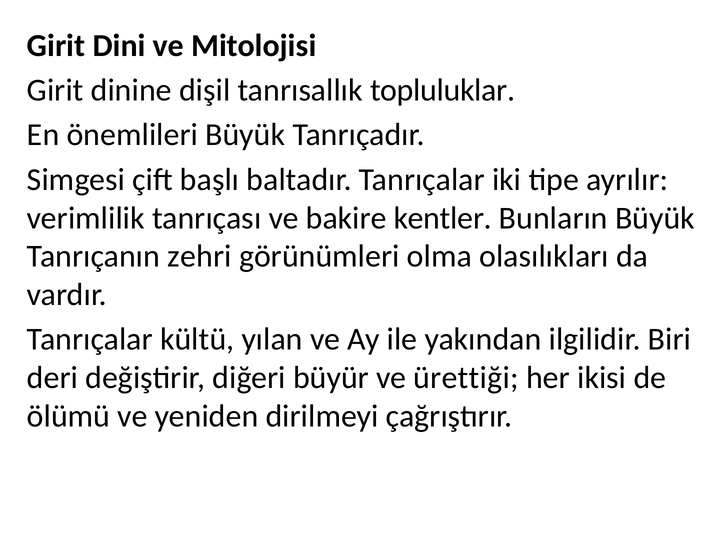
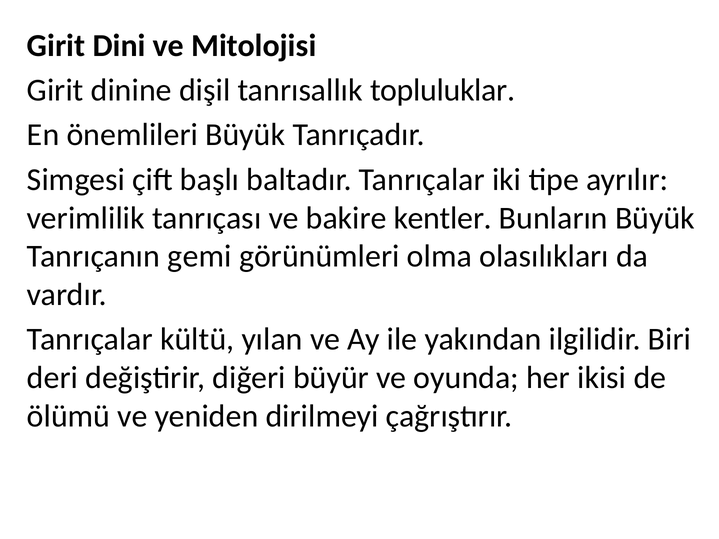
zehri: zehri -> gemi
ürettiği: ürettiği -> oyunda
